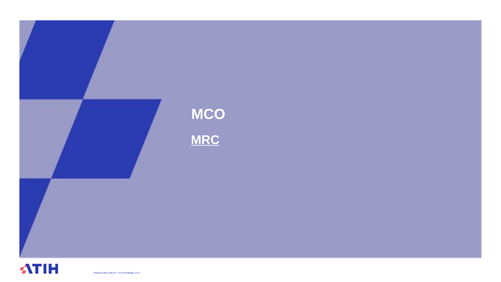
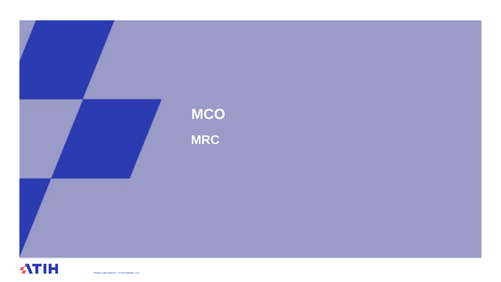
MRC underline: present -> none
